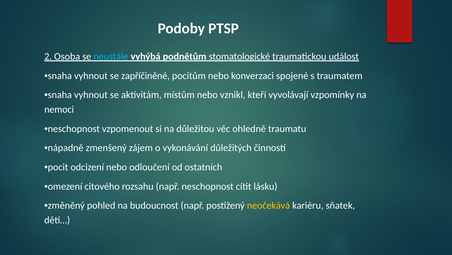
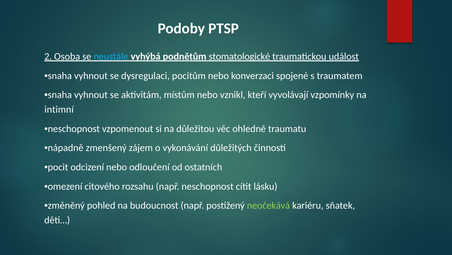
zapříčiněné: zapříčiněné -> dysregulaci
nemoci: nemoci -> intimní
neočekává colour: yellow -> light green
